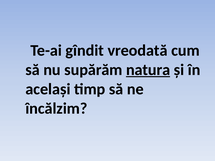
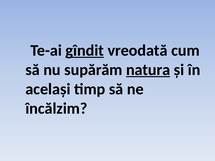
gîndit underline: none -> present
